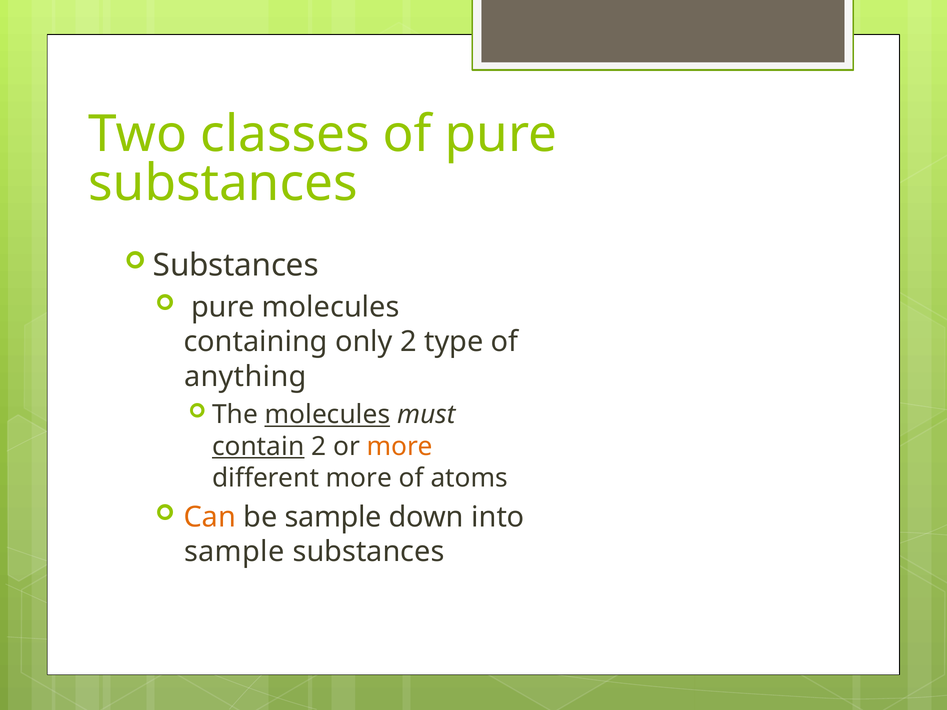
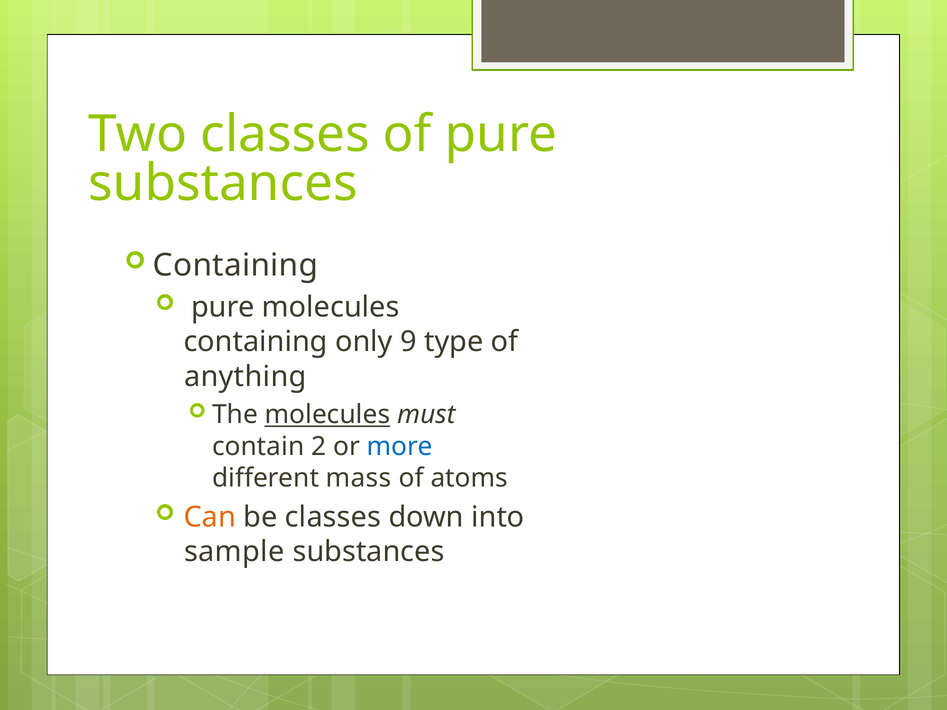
Substances at (236, 265): Substances -> Containing
only 2: 2 -> 9
contain underline: present -> none
more at (400, 447) colour: orange -> blue
different more: more -> mass
be sample: sample -> classes
